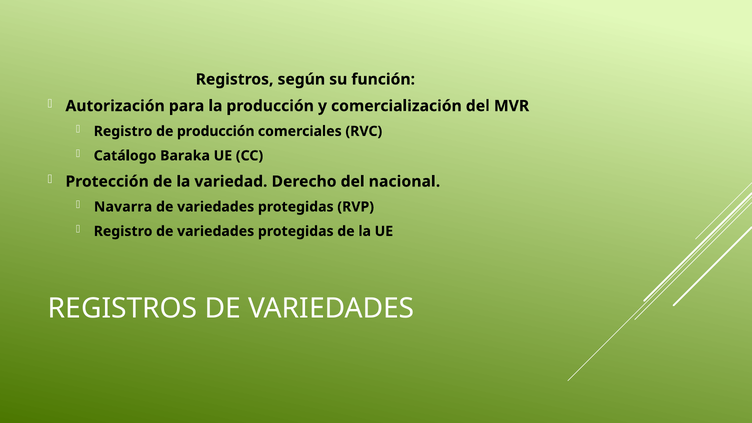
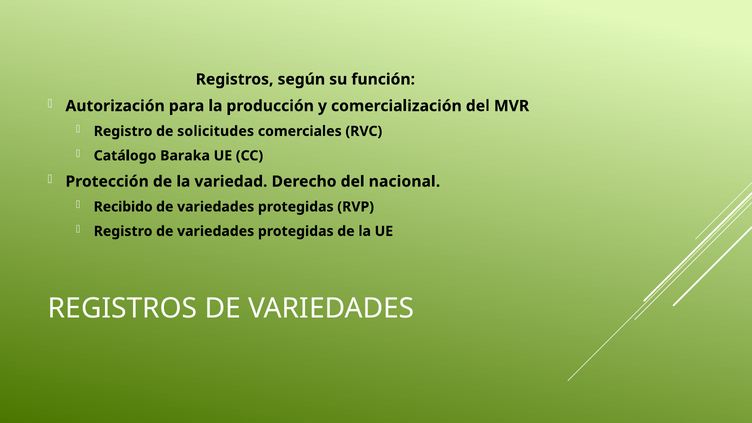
de producción: producción -> solicitudes
Navarra: Navarra -> Recibido
